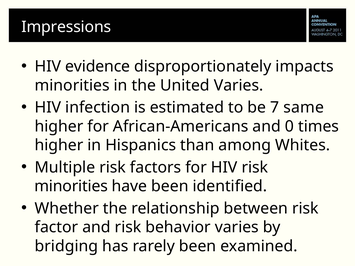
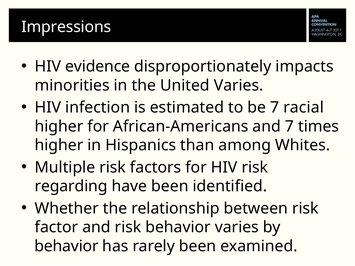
same: same -> racial
and 0: 0 -> 7
minorities at (71, 186): minorities -> regarding
bridging at (66, 246): bridging -> behavior
